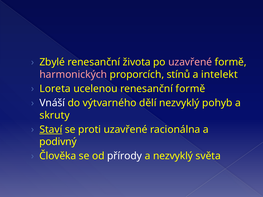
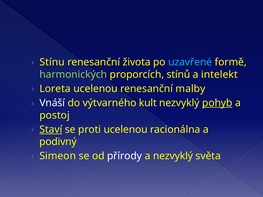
Zbylé: Zbylé -> Stínu
uzavřené at (190, 62) colour: pink -> light blue
harmonických colour: pink -> light green
renesanční formě: formě -> malby
dělí: dělí -> kult
pohyb underline: none -> present
skruty: skruty -> postoj
proti uzavřené: uzavřené -> ucelenou
Člověka: Člověka -> Simeon
